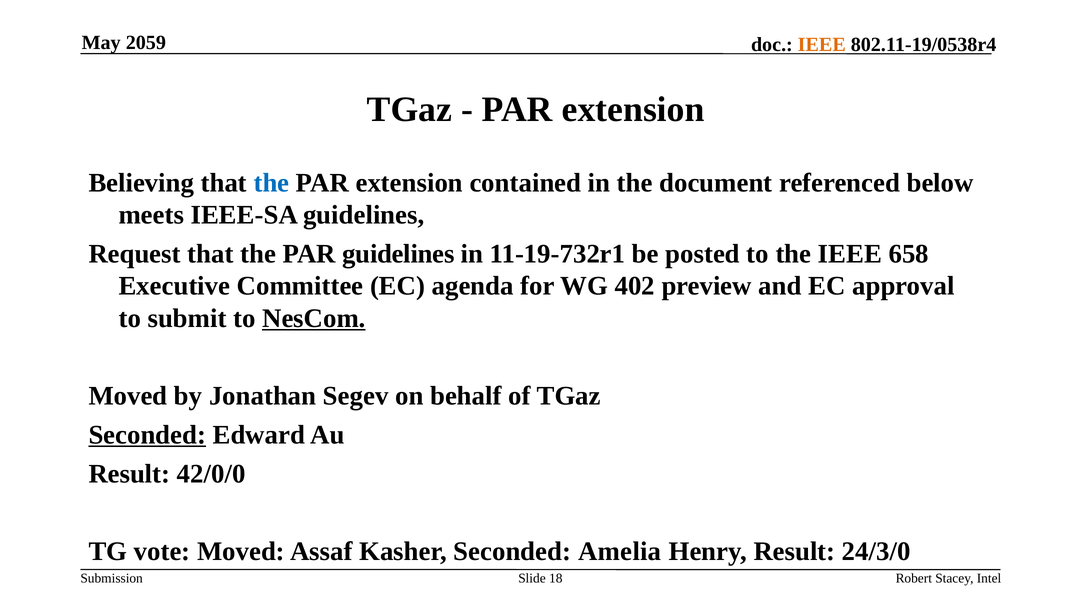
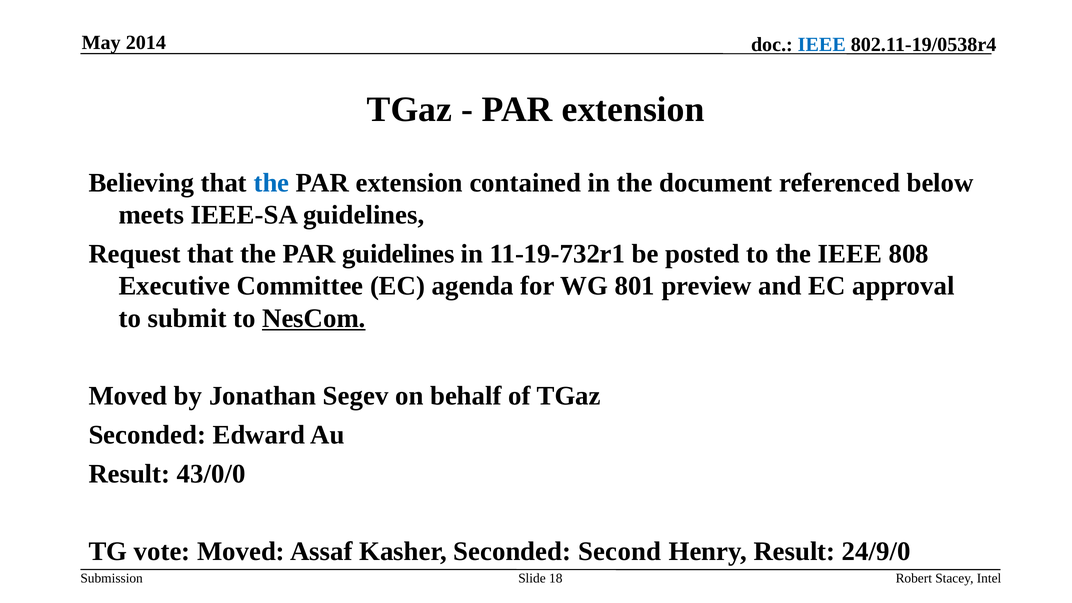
2059: 2059 -> 2014
IEEE at (822, 45) colour: orange -> blue
658: 658 -> 808
402: 402 -> 801
Seconded at (147, 435) underline: present -> none
42/0/0: 42/0/0 -> 43/0/0
Amelia: Amelia -> Second
24/3/0: 24/3/0 -> 24/9/0
